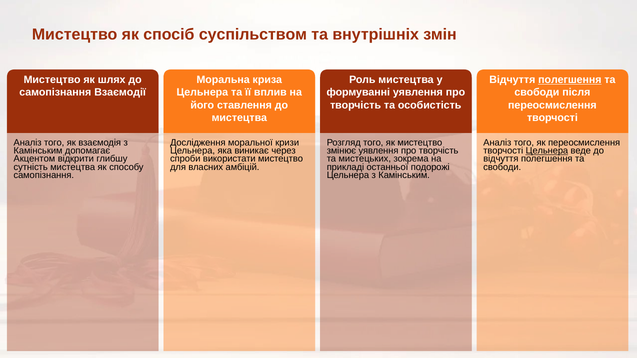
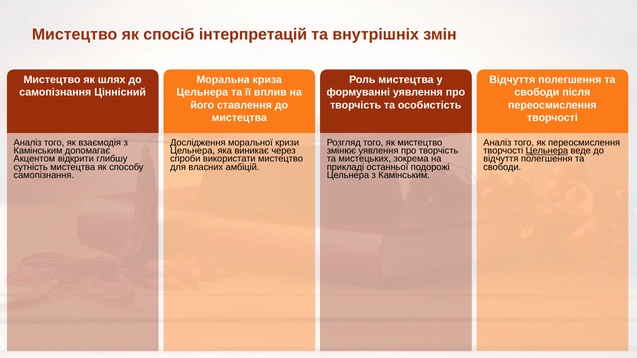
суспільством: суспільством -> інтерпретацій
полегшення at (570, 80) underline: present -> none
Взаємодії: Взаємодії -> Ціннісний
